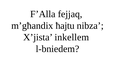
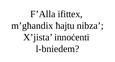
fejjaq: fejjaq -> ifittex
inkellem: inkellem -> innoċenti
